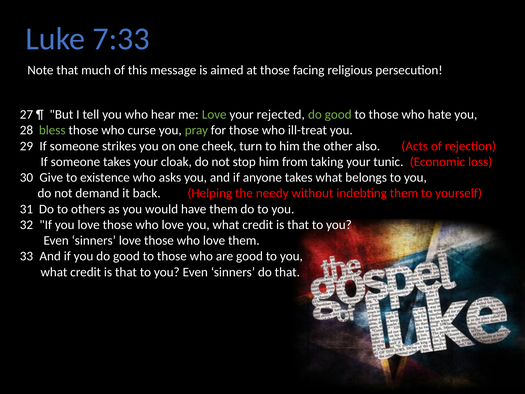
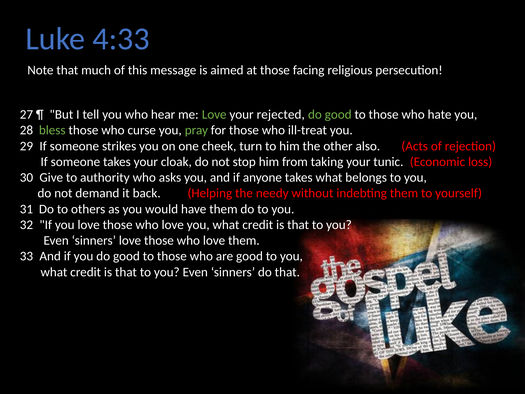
7:33: 7:33 -> 4:33
existence: existence -> authority
